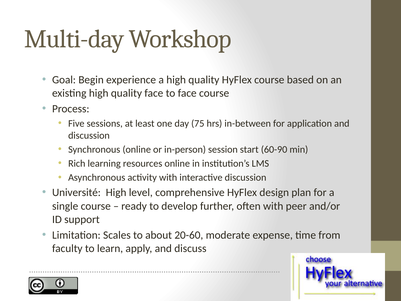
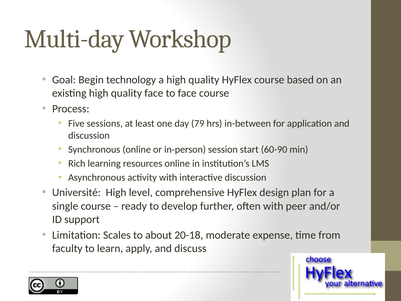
experience: experience -> technology
75: 75 -> 79
20-60: 20-60 -> 20-18
